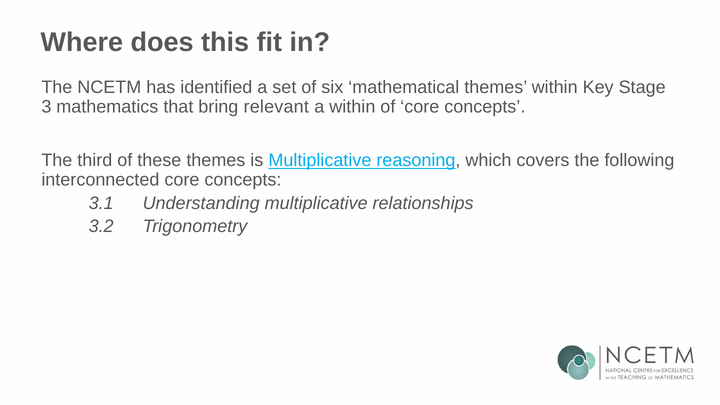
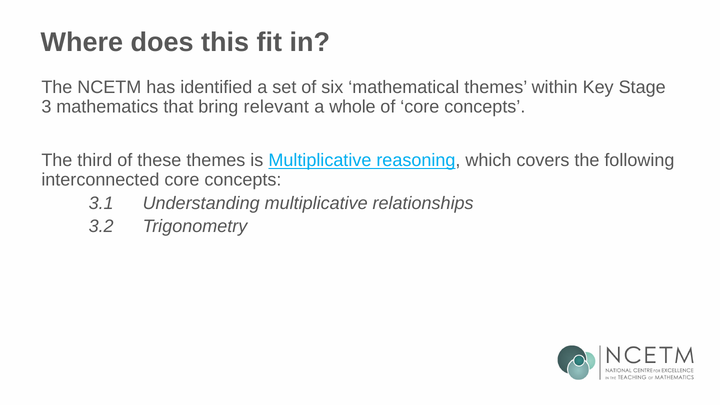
a within: within -> whole
